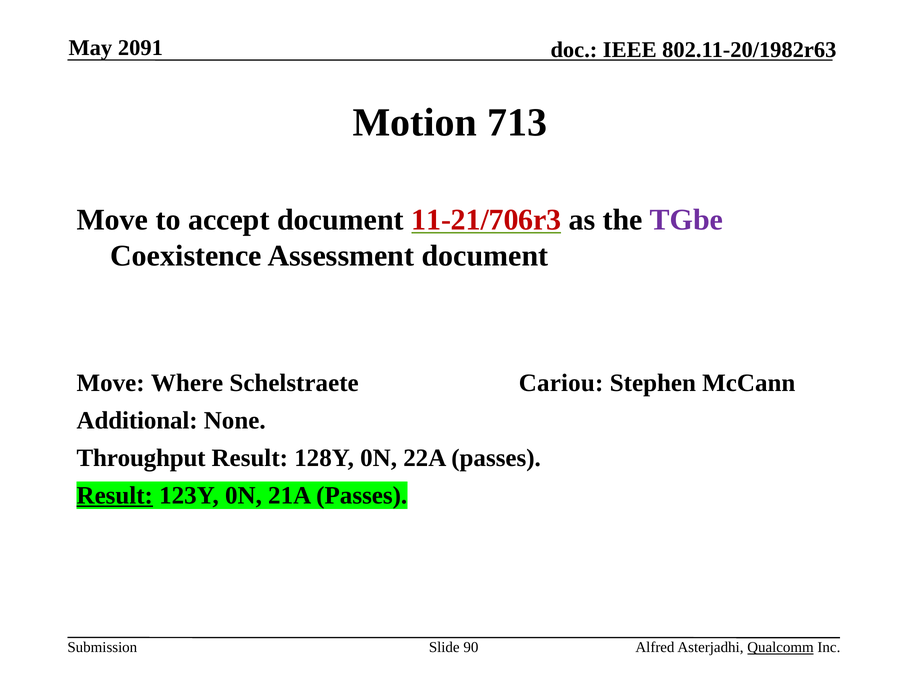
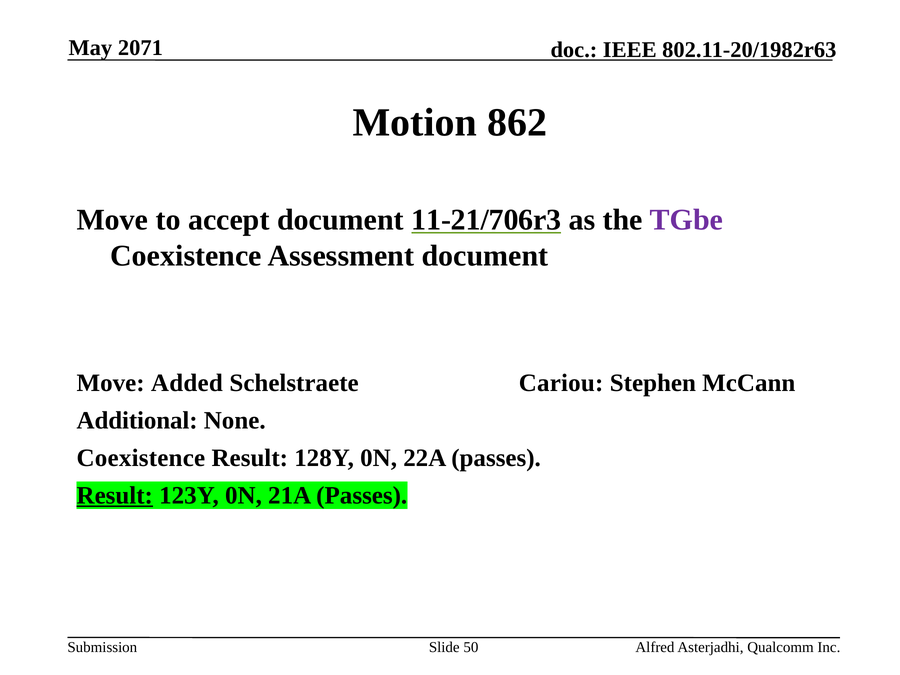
2091: 2091 -> 2071
713: 713 -> 862
11-21/706r3 colour: red -> black
Where: Where -> Added
Throughput at (141, 458): Throughput -> Coexistence
90: 90 -> 50
Qualcomm underline: present -> none
